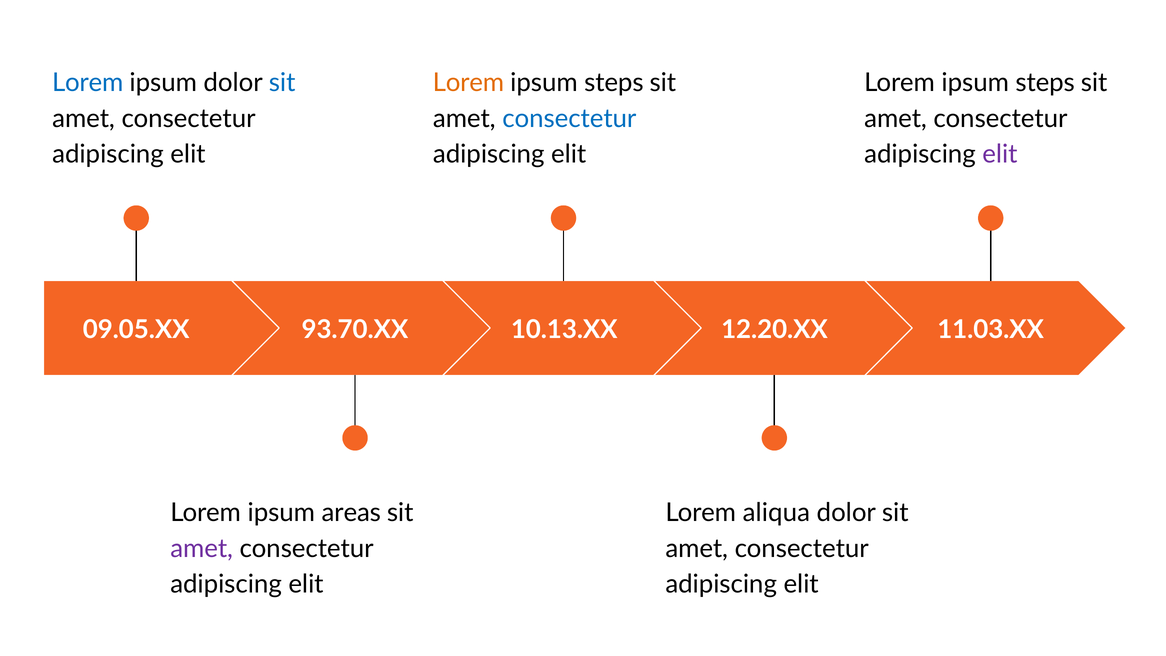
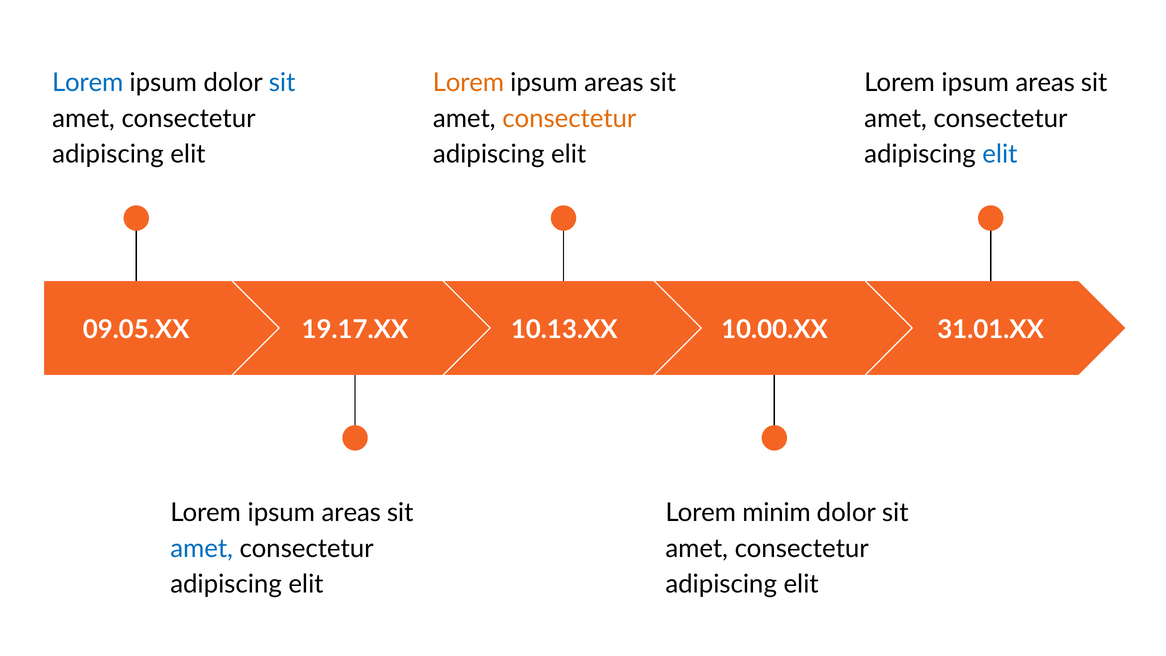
steps at (614, 83): steps -> areas
steps at (1045, 83): steps -> areas
consectetur at (569, 119) colour: blue -> orange
elit at (1000, 154) colour: purple -> blue
93.70.XX: 93.70.XX -> 19.17.XX
12.20.XX: 12.20.XX -> 10.00.XX
11.03.XX: 11.03.XX -> 31.01.XX
aliqua: aliqua -> minim
amet at (202, 549) colour: purple -> blue
